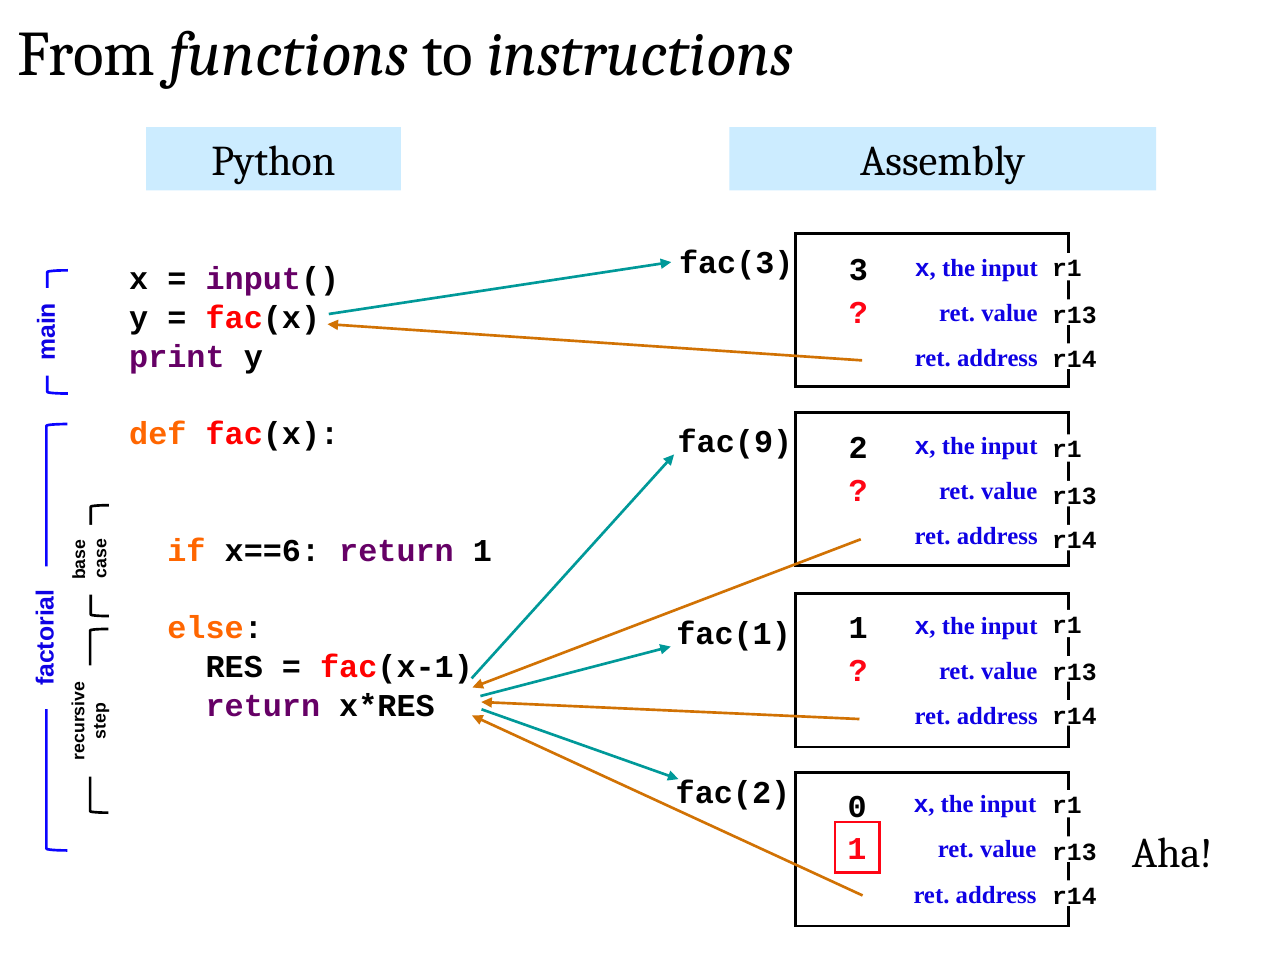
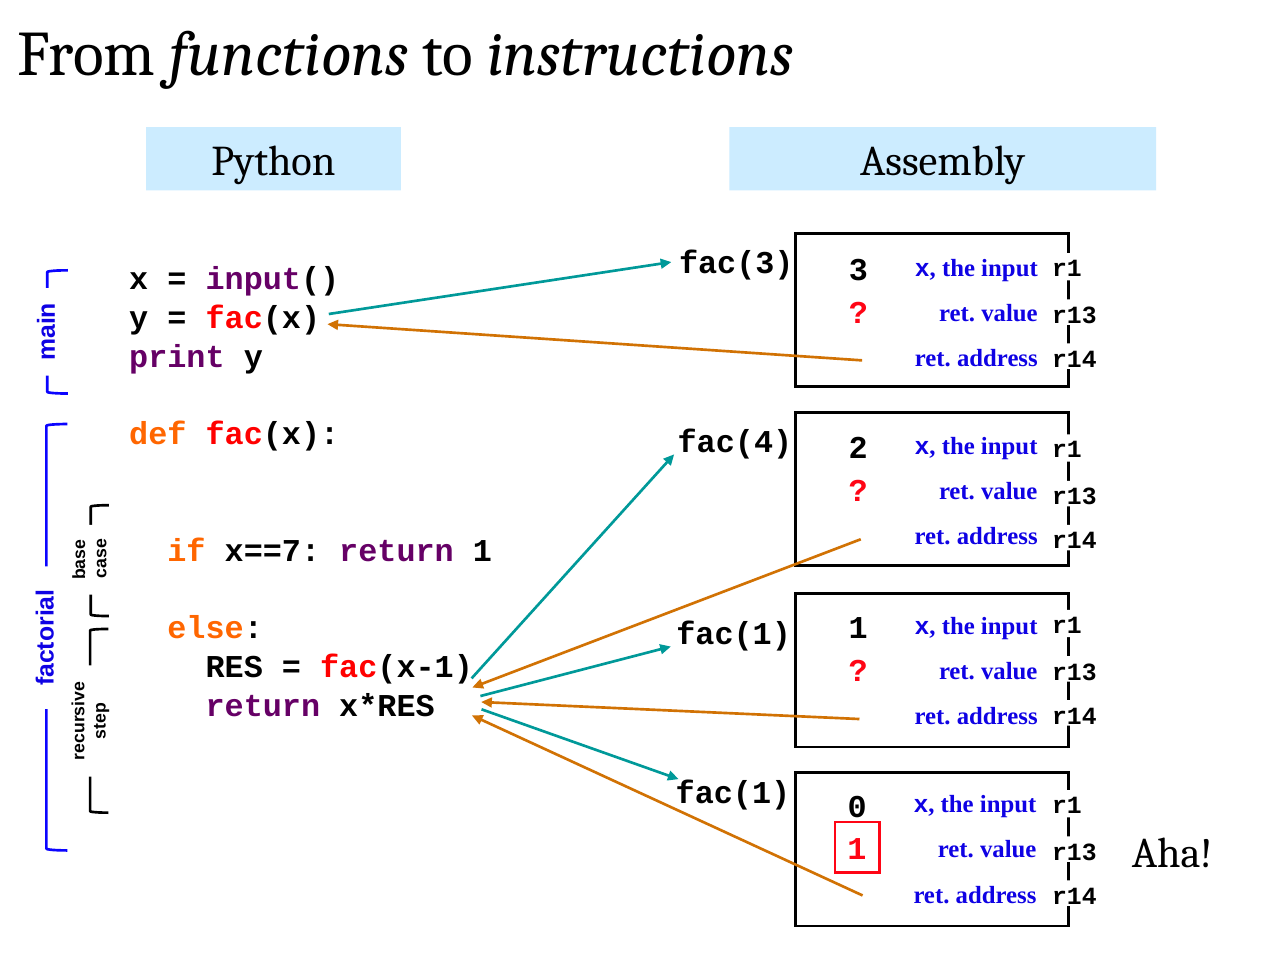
fac(9: fac(9 -> fac(4
x==6: x==6 -> x==7
fac(2 at (733, 793): fac(2 -> fac(1
